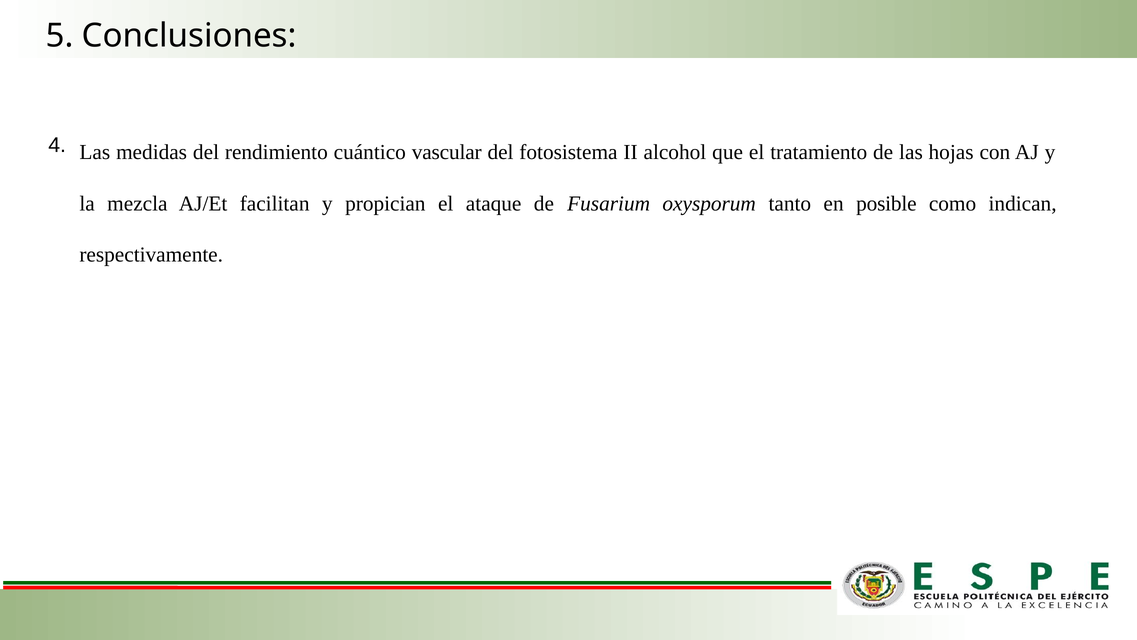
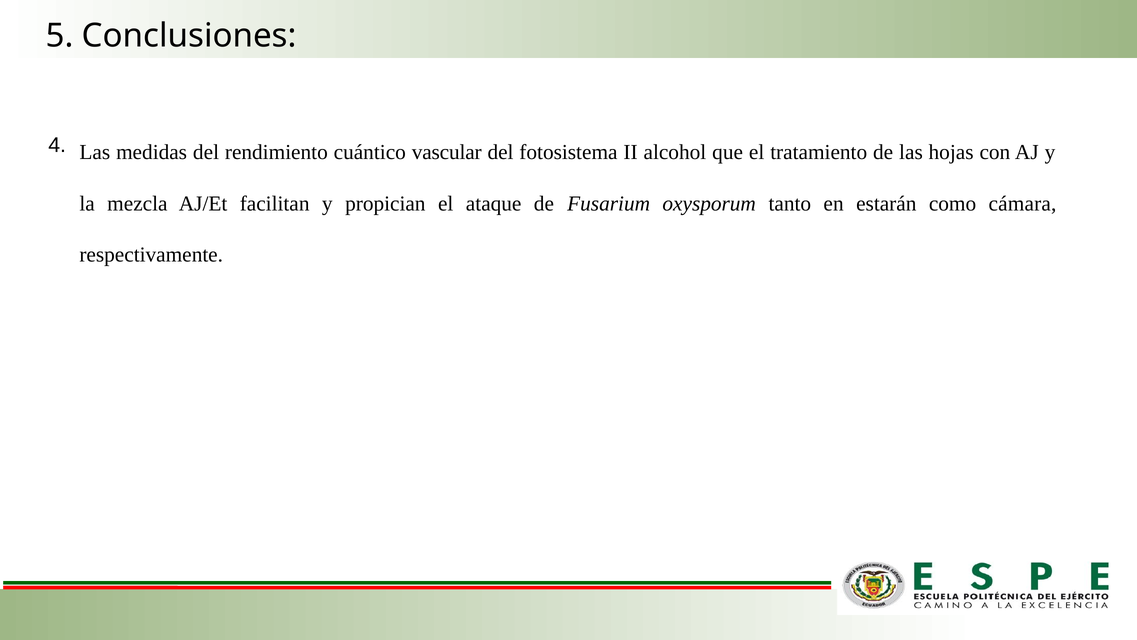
posible: posible -> estarán
indican: indican -> cámara
